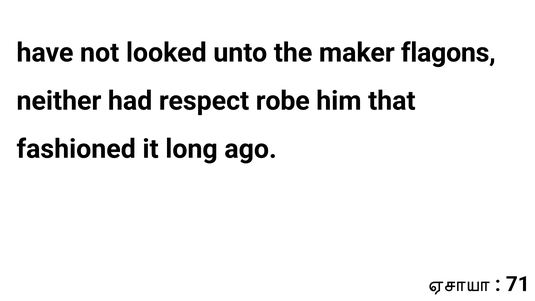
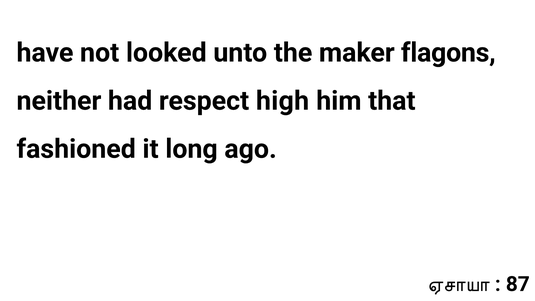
robe: robe -> high
71: 71 -> 87
